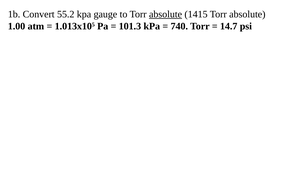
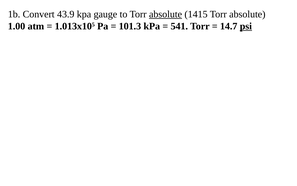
55.2: 55.2 -> 43.9
740: 740 -> 541
psi underline: none -> present
